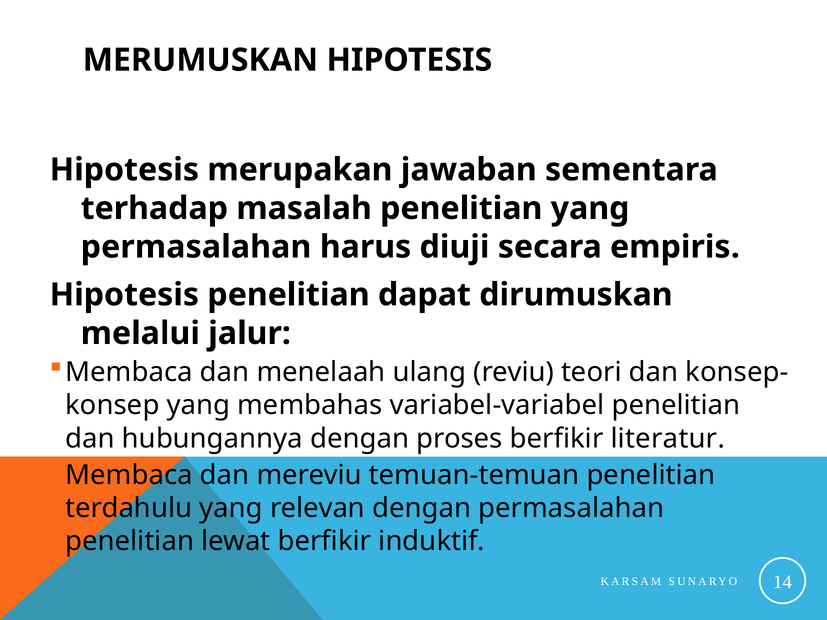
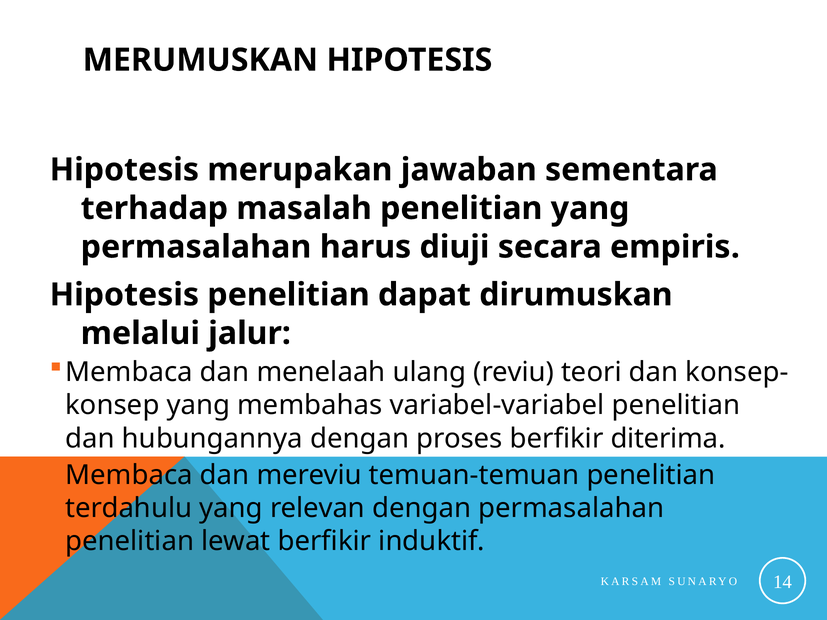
literatur: literatur -> diterima
